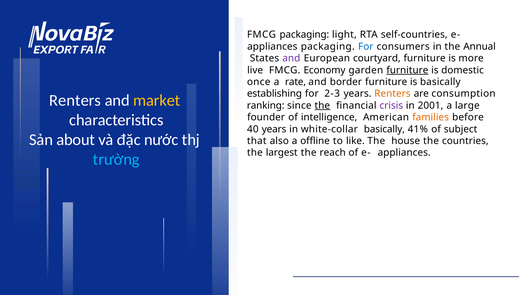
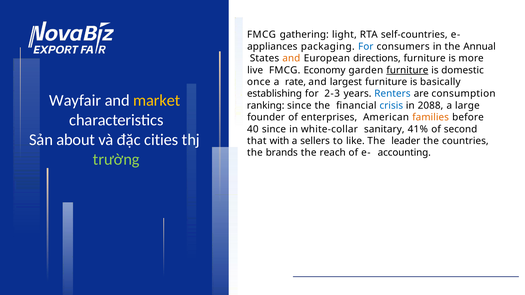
FMCG packaging: packaging -> gathering
and at (291, 58) colour: purple -> orange
courtyard: courtyard -> directions
border: border -> largest
Renters at (392, 94) colour: orange -> blue
Renters at (75, 101): Renters -> Wayfair
the at (322, 106) underline: present -> none
crisis colour: purple -> blue
2001: 2001 -> 2088
intelligence: intelligence -> enterprises
40 years: years -> since
white-collar basically: basically -> sanitary
subject: subject -> second
nước: nước -> cities
also: also -> with
offline: offline -> sellers
house: house -> leader
largest: largest -> brands
of e- appliances: appliances -> accounting
trường colour: light blue -> light green
